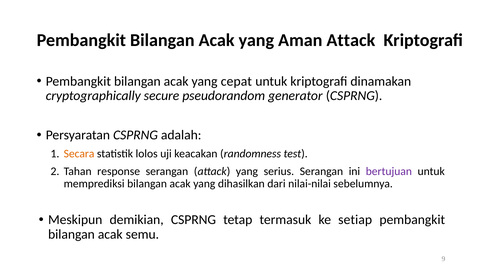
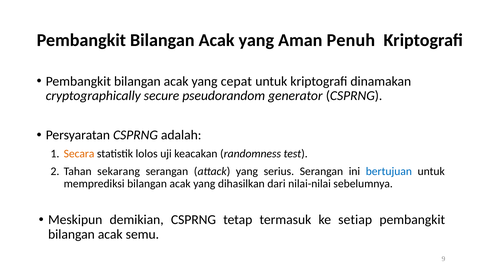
Aman Attack: Attack -> Penuh
response: response -> sekarang
bertujuan colour: purple -> blue
